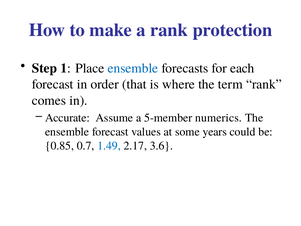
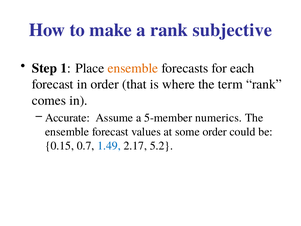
protection: protection -> subjective
ensemble at (133, 68) colour: blue -> orange
some years: years -> order
0.85: 0.85 -> 0.15
3.6: 3.6 -> 5.2
